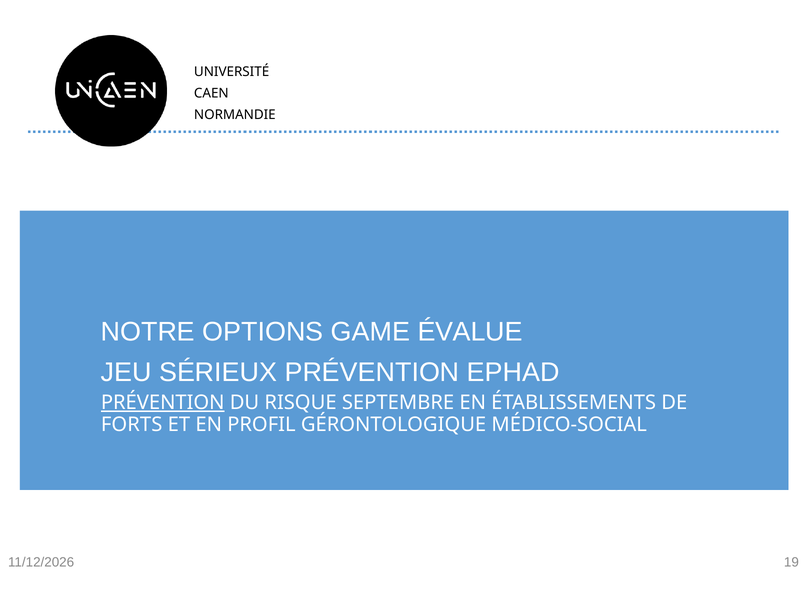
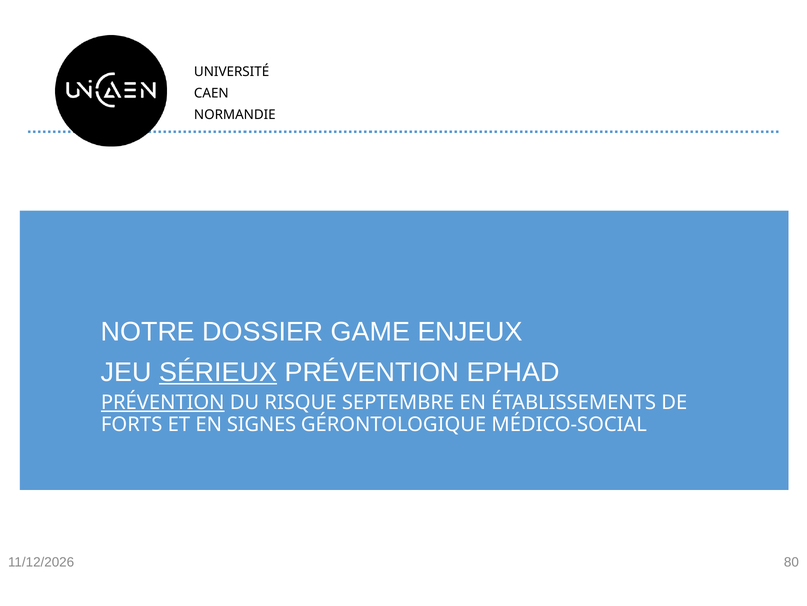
OPTIONS: OPTIONS -> DOSSIER
ÉVALUE: ÉVALUE -> ENJEUX
SÉRIEUX underline: none -> present
PROFIL: PROFIL -> SIGNES
19: 19 -> 80
